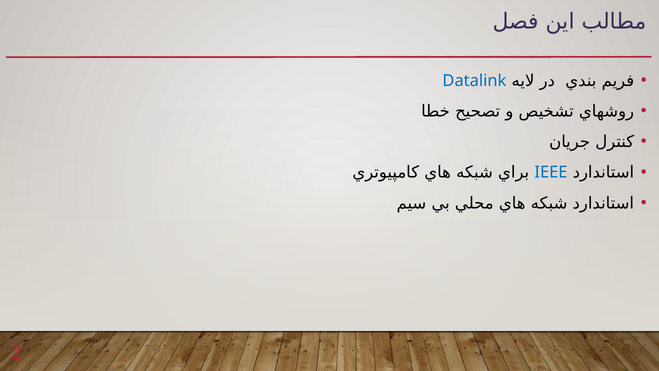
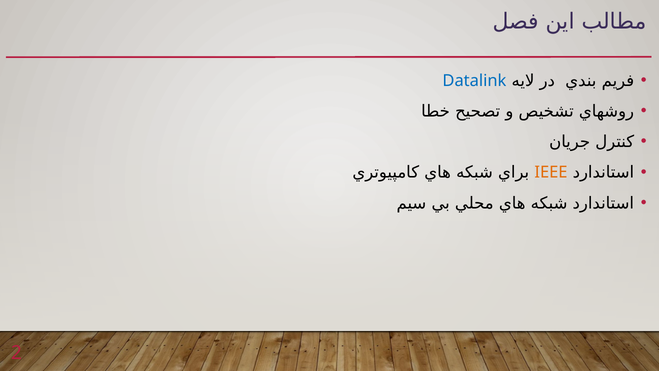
IEEE colour: blue -> orange
